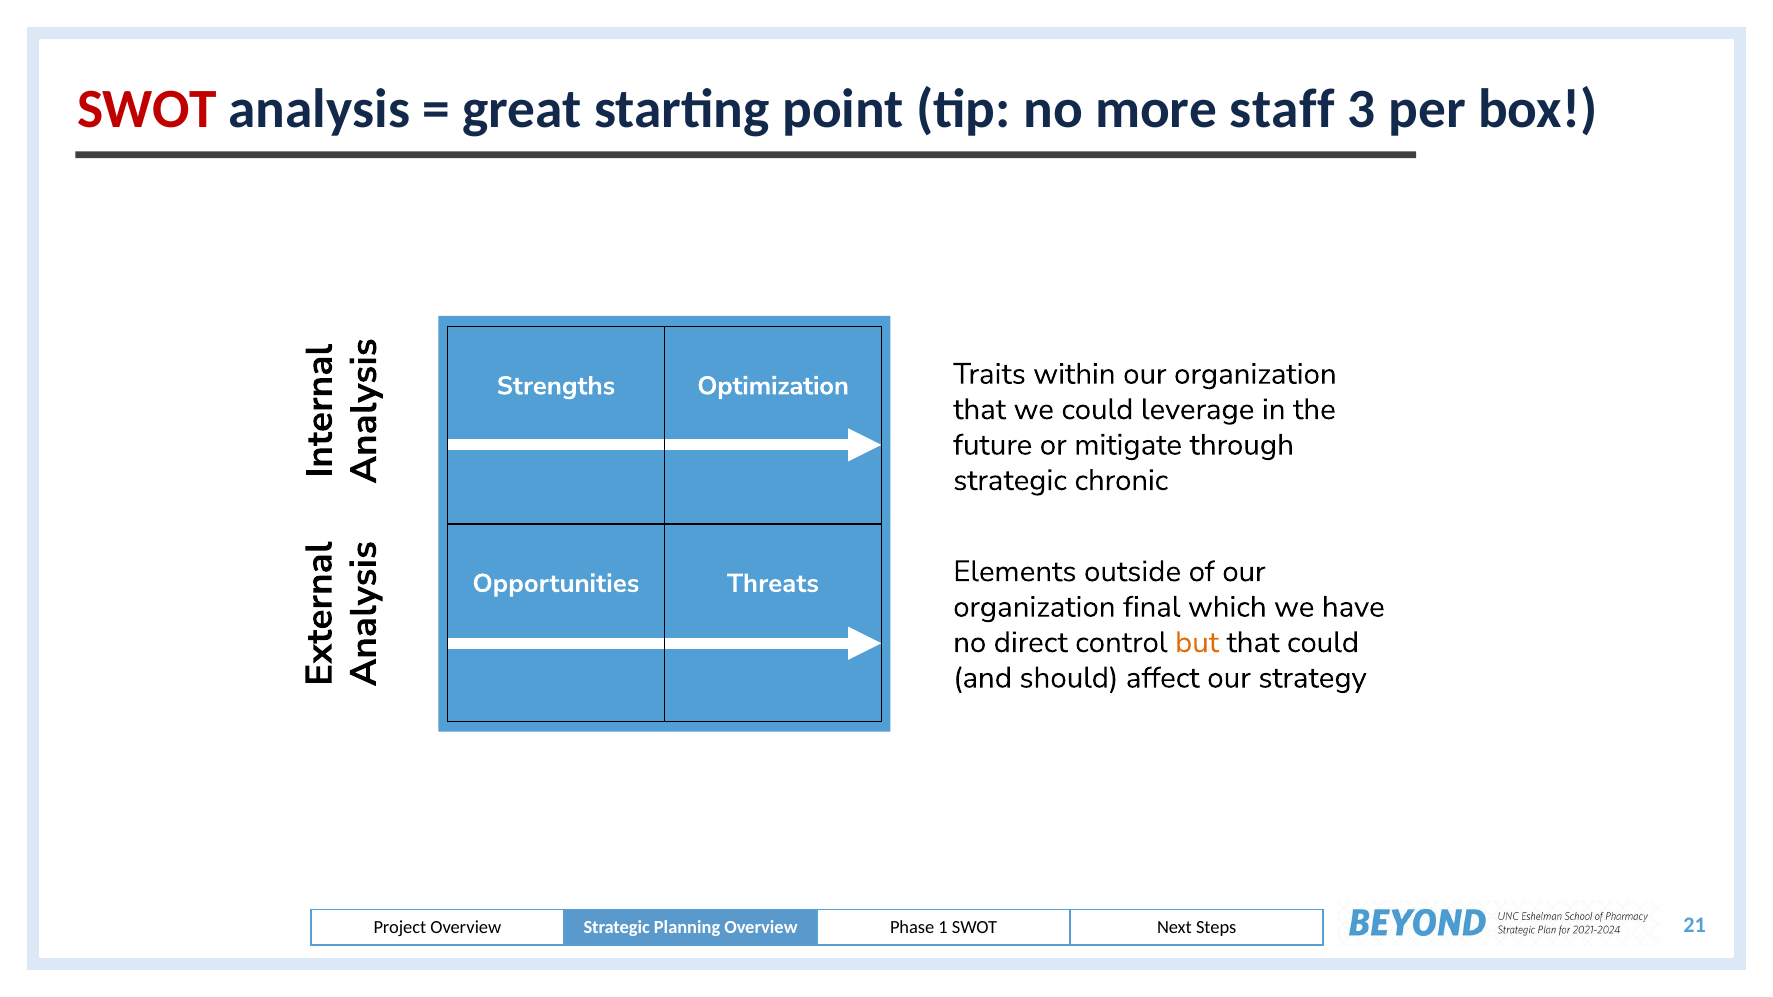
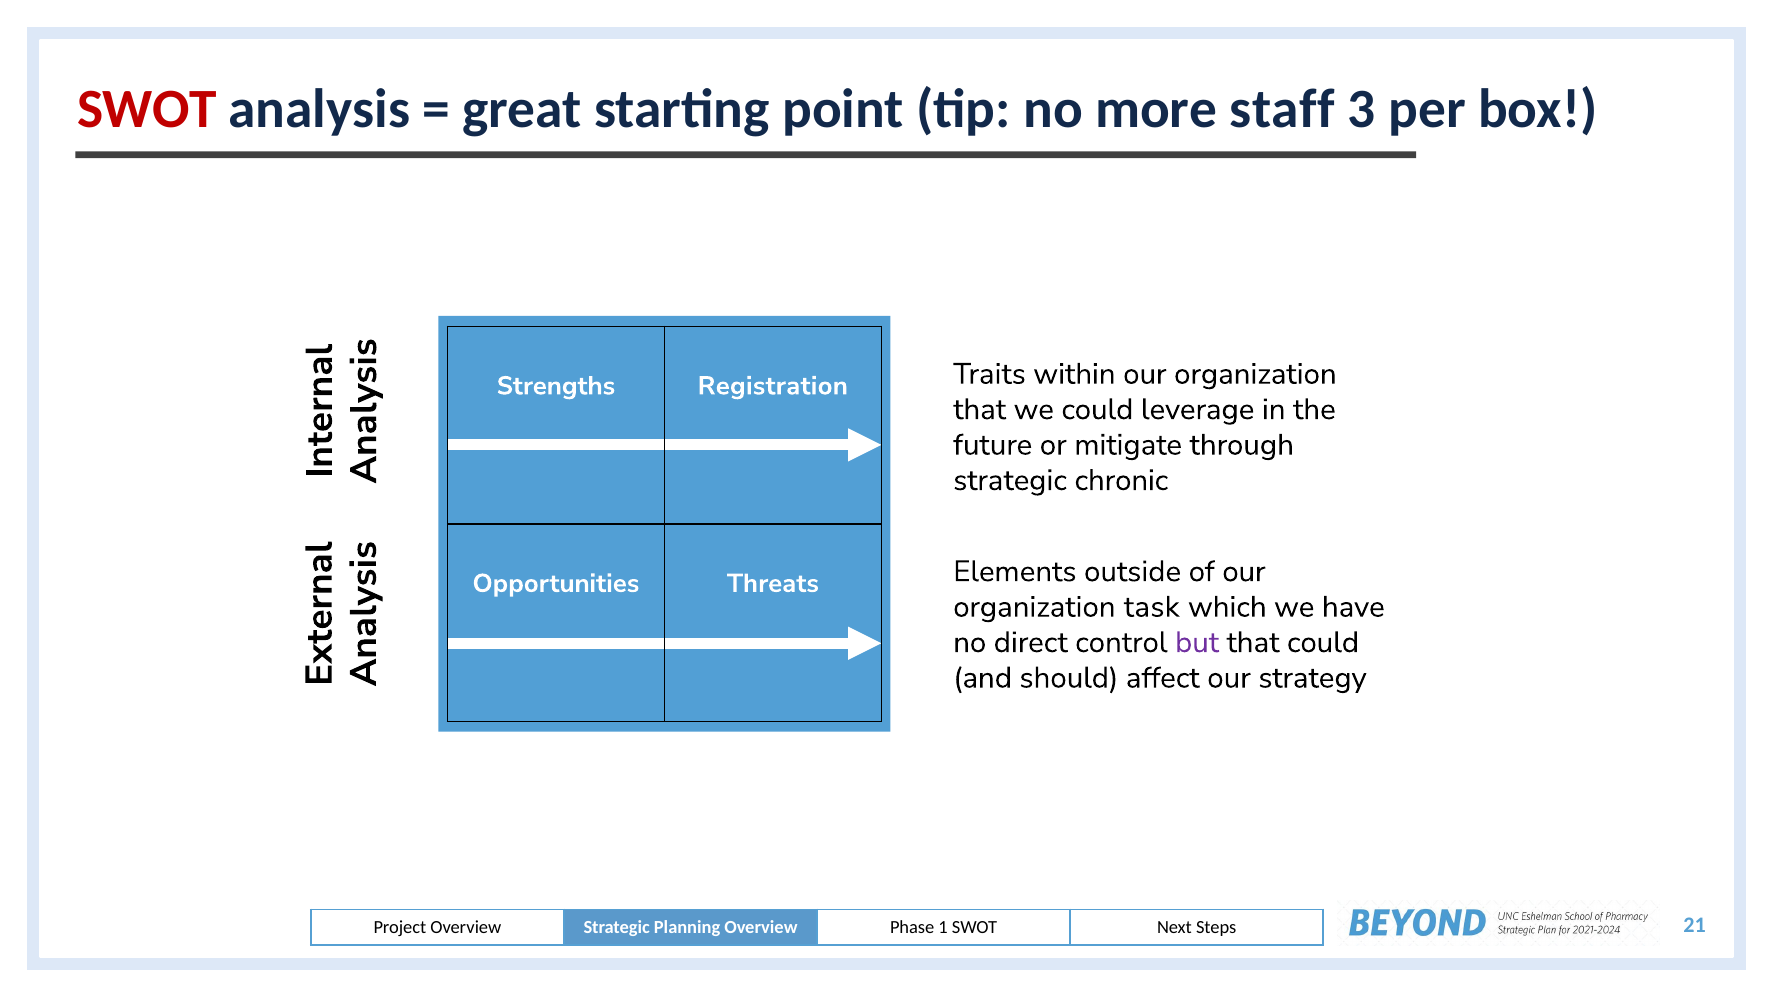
Optimization: Optimization -> Registration
final: final -> task
but colour: orange -> purple
